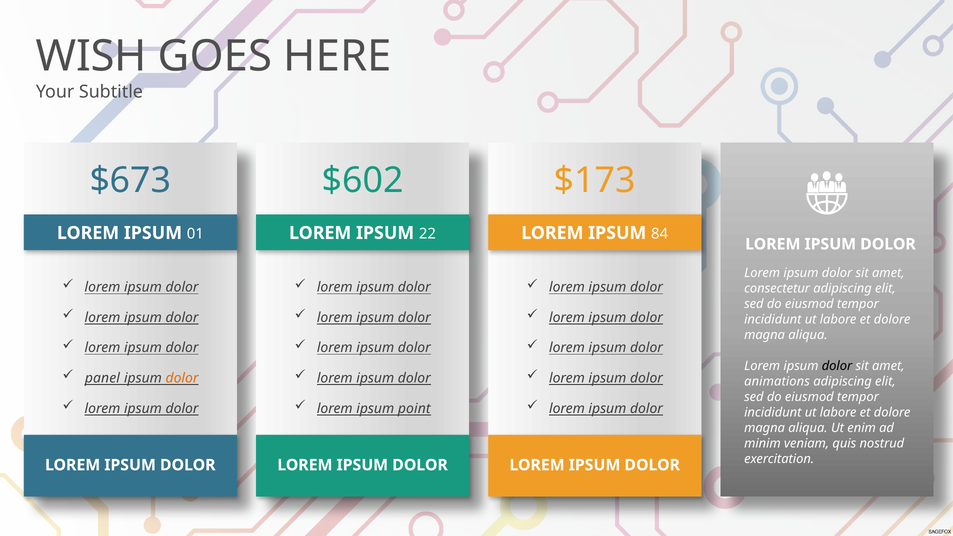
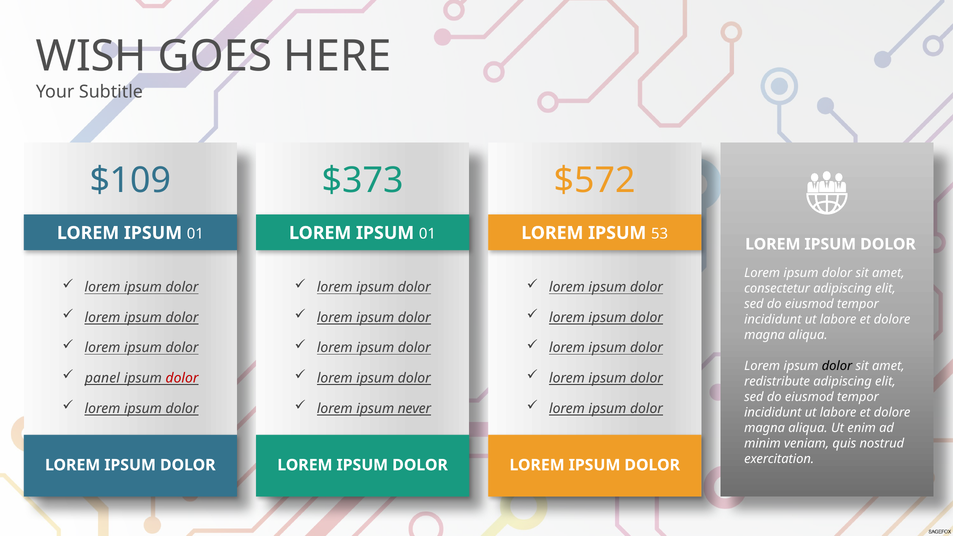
$673: $673 -> $109
$602: $602 -> $373
$173: $173 -> $572
22 at (427, 234): 22 -> 01
84: 84 -> 53
dolor at (182, 378) colour: orange -> red
animations: animations -> redistribute
point: point -> never
